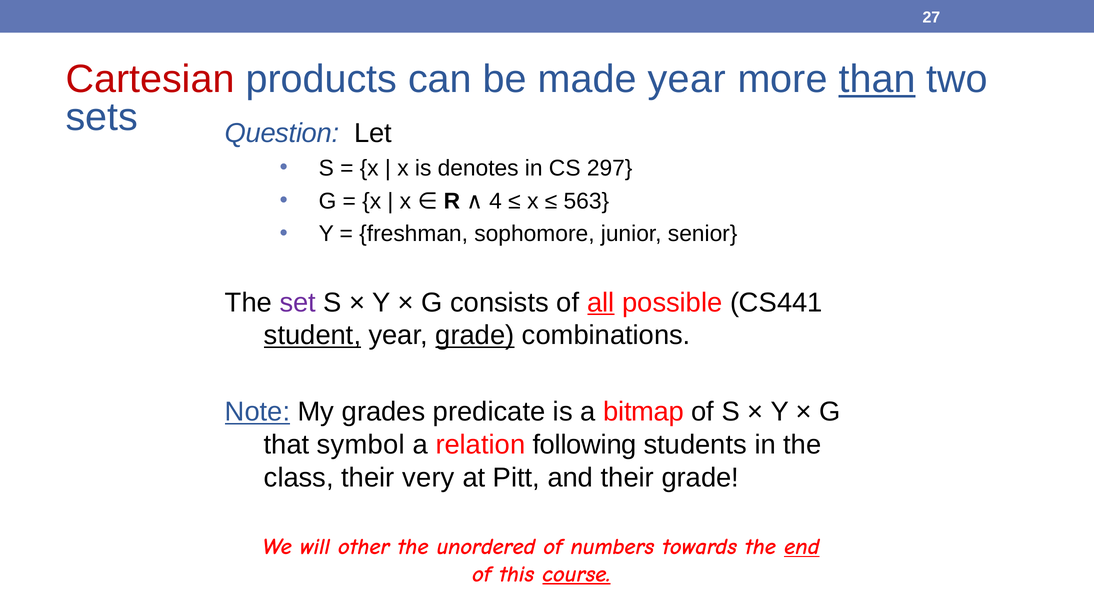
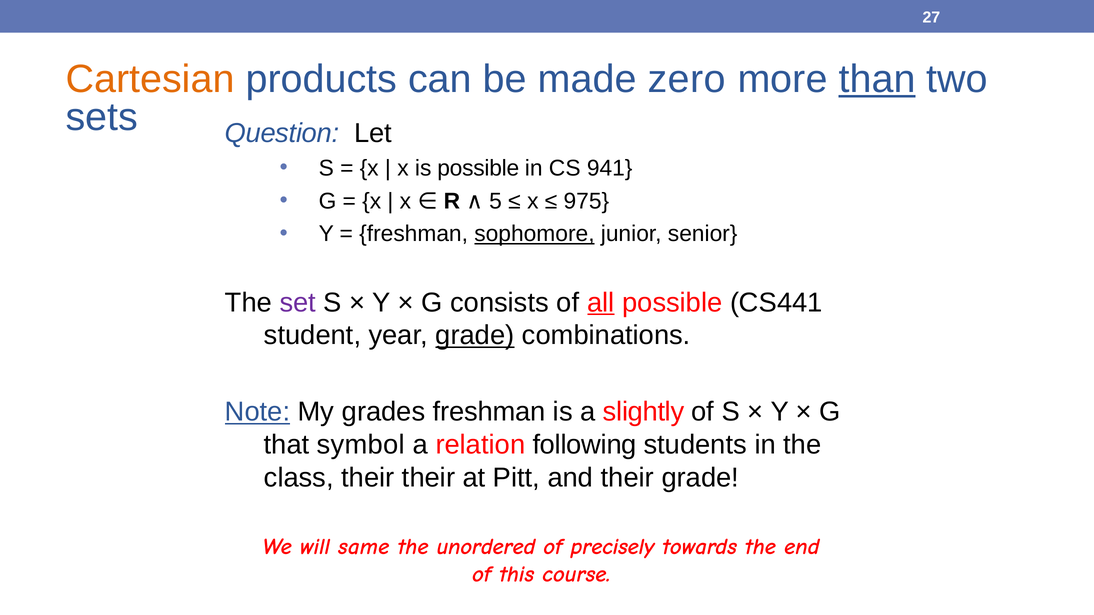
Cartesian colour: red -> orange
made year: year -> zero
is denotes: denotes -> possible
297: 297 -> 941
4: 4 -> 5
563: 563 -> 975
sophomore underline: none -> present
student underline: present -> none
grades predicate: predicate -> freshman
bitmap: bitmap -> slightly
their very: very -> their
other: other -> same
numbers: numbers -> precisely
end underline: present -> none
course underline: present -> none
